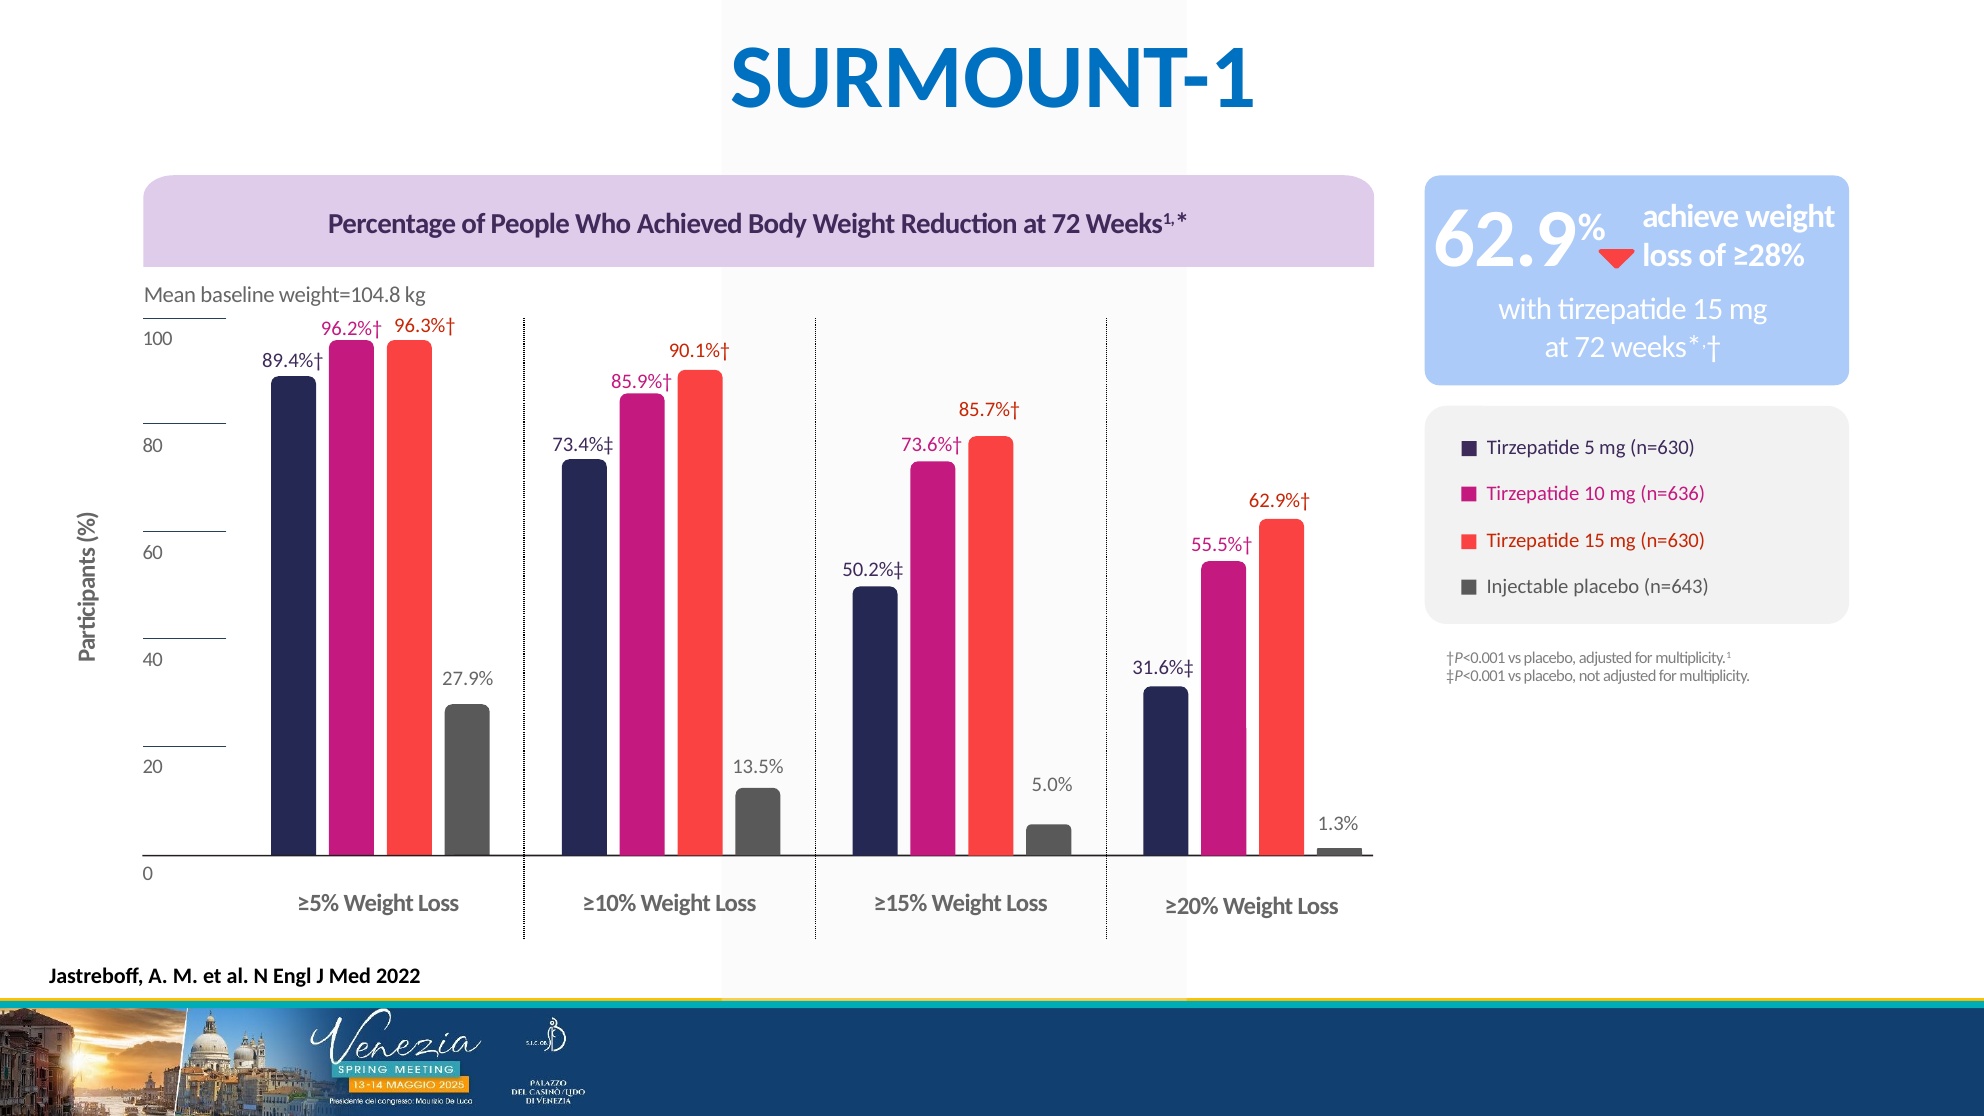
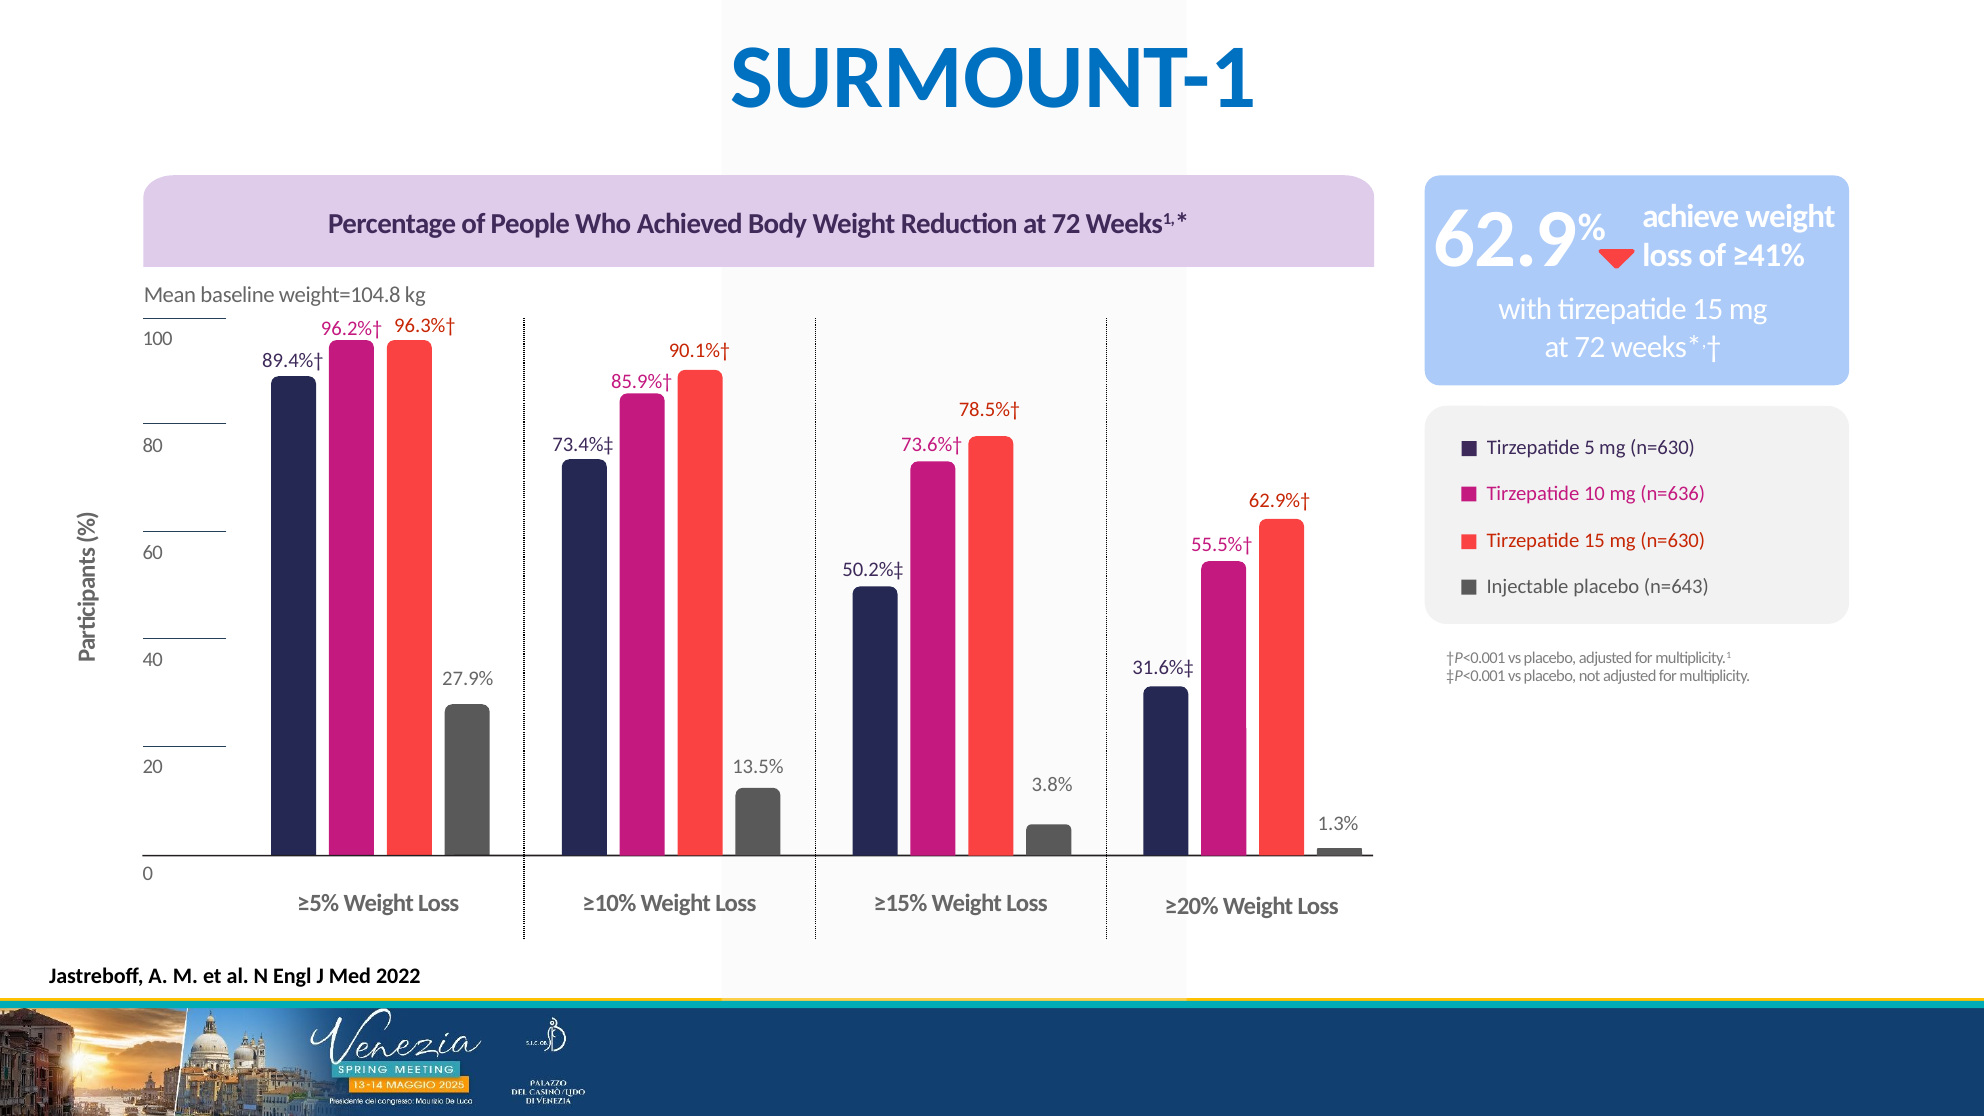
≥28%: ≥28% -> ≥41%
85.7%†: 85.7%† -> 78.5%†
5.0%: 5.0% -> 3.8%
